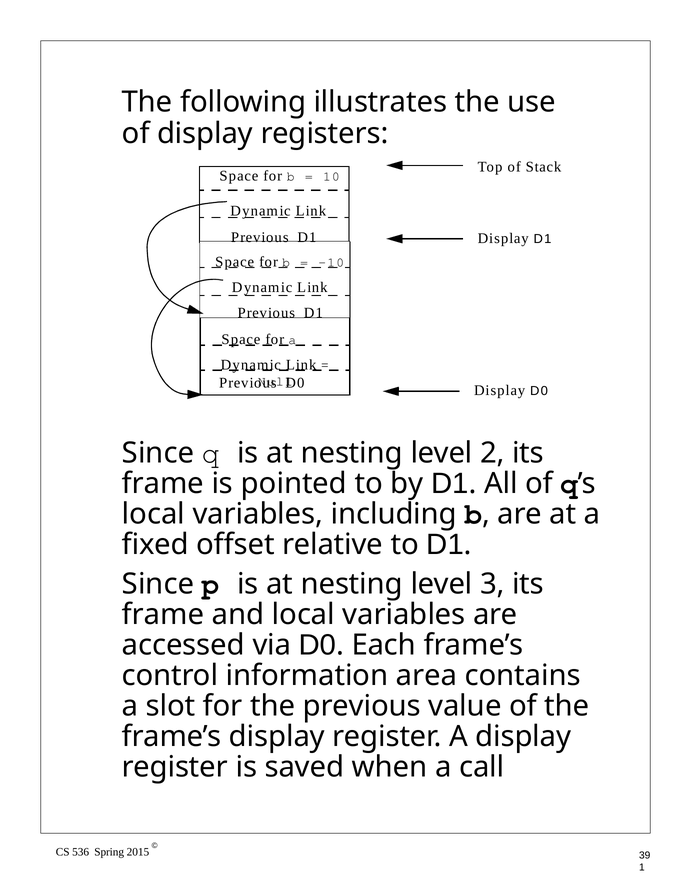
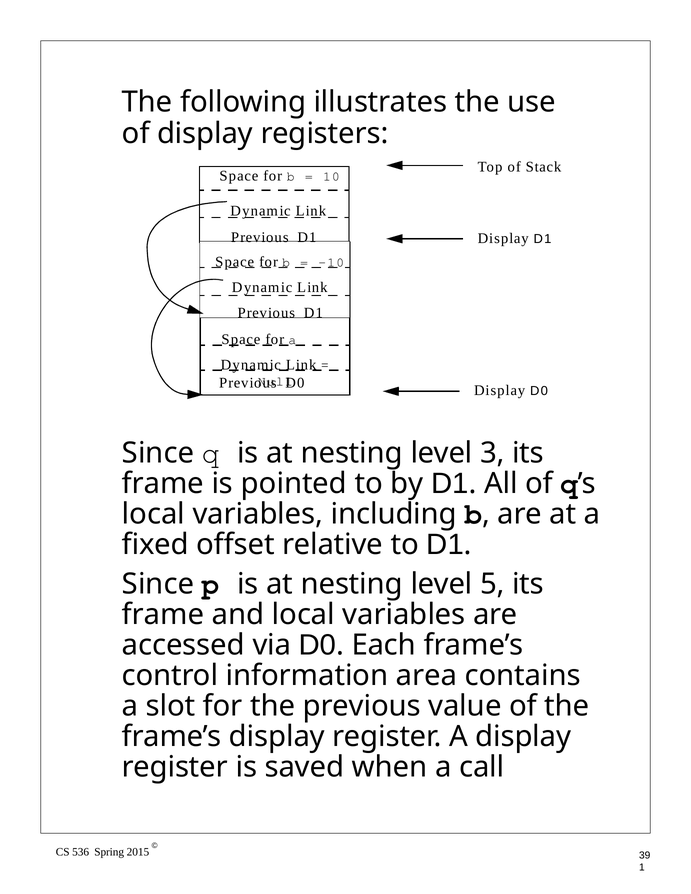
2: 2 -> 3
3: 3 -> 5
